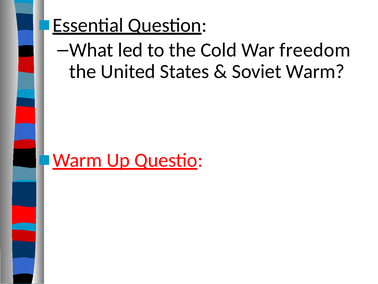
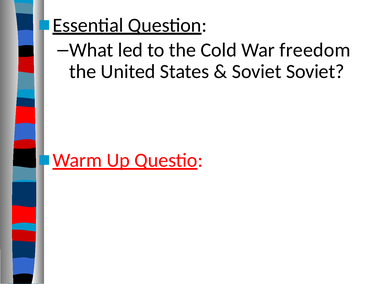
Soviet Warm: Warm -> Soviet
